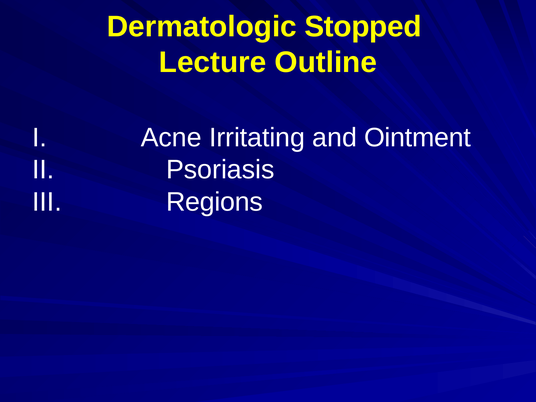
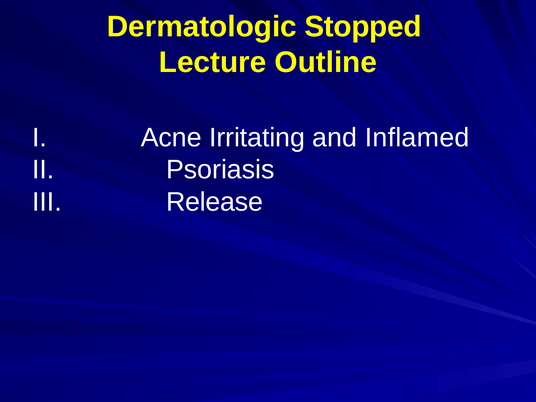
Ointment: Ointment -> Inflamed
Regions: Regions -> Release
